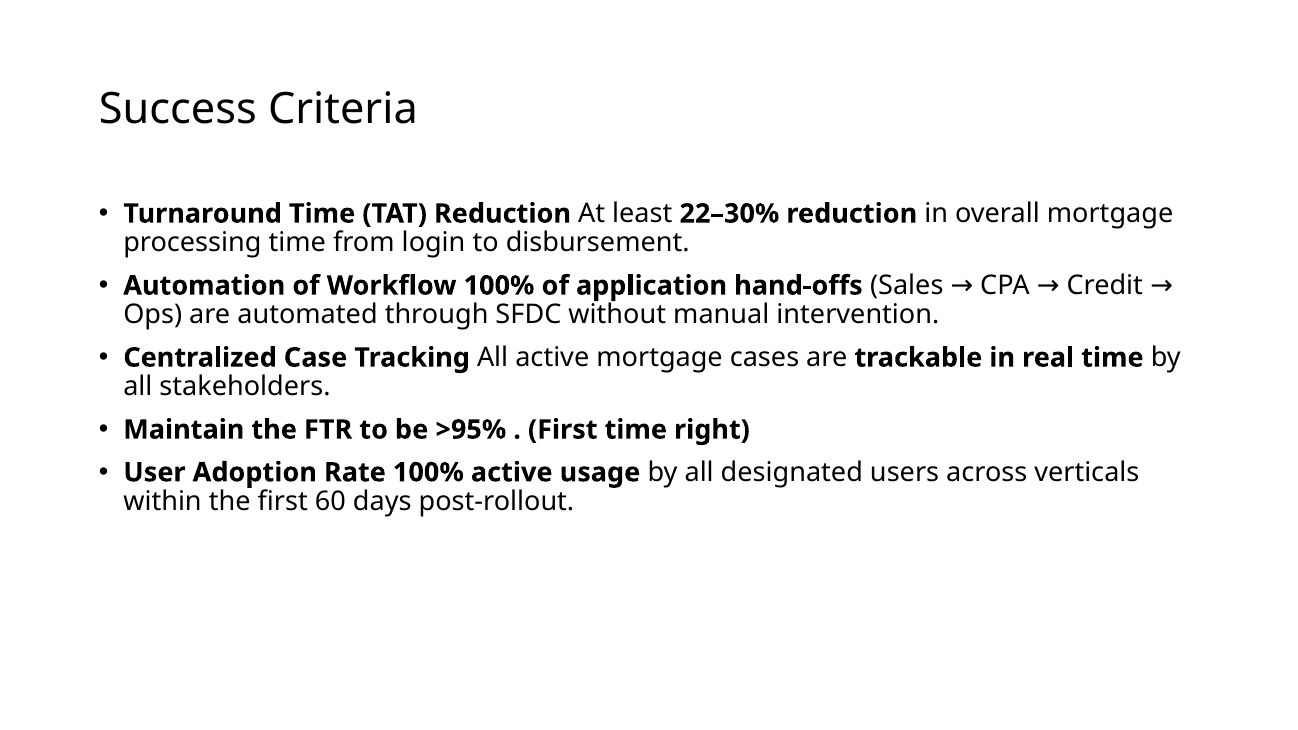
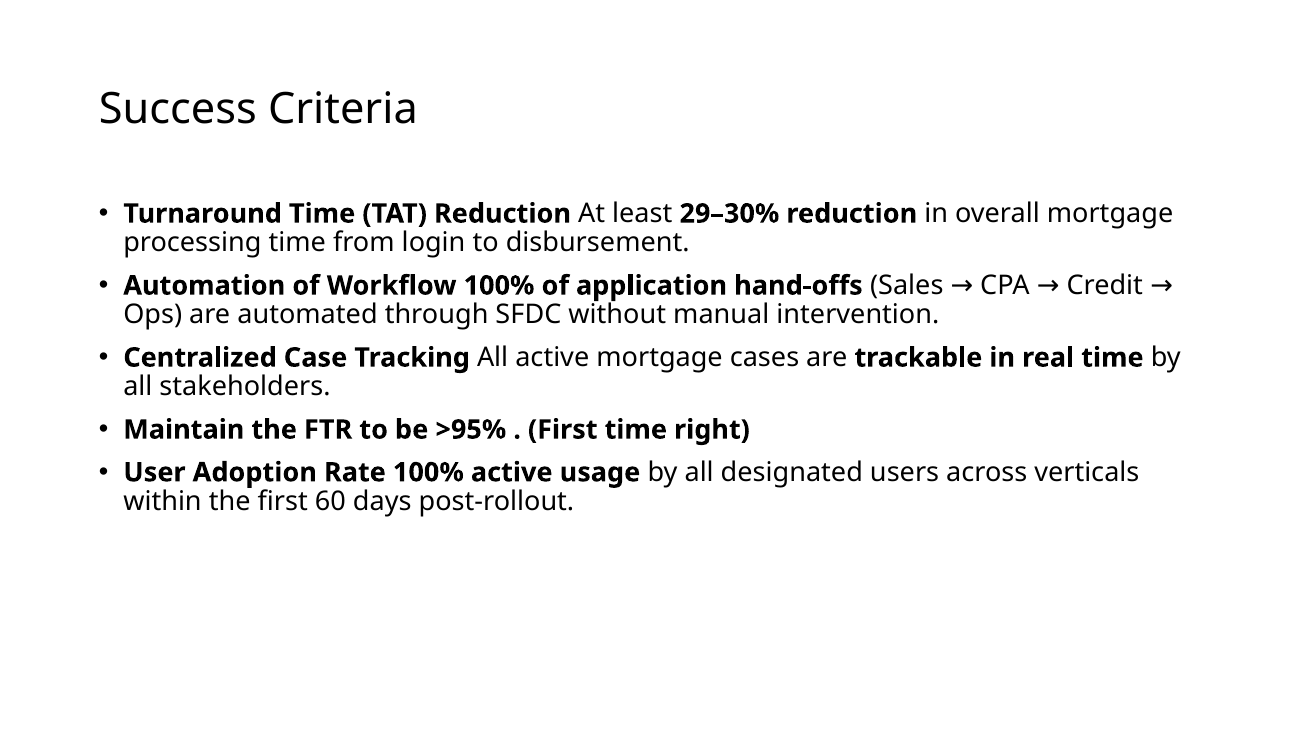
22–30%: 22–30% -> 29–30%
